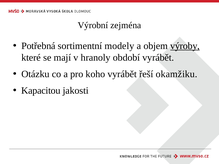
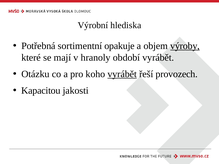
zejména: zejména -> hlediska
modely: modely -> opakuje
vyrábět at (122, 74) underline: none -> present
okamžiku: okamžiku -> provozech
